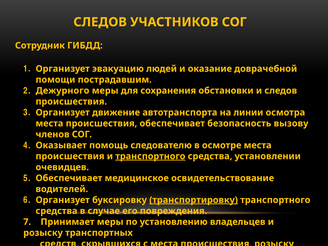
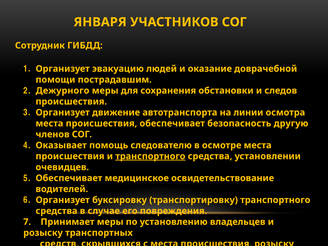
СЛЕДОВ at (100, 22): СЛЕДОВ -> ЯНВАРЯ
вызову: вызову -> другую
транспортировку underline: present -> none
